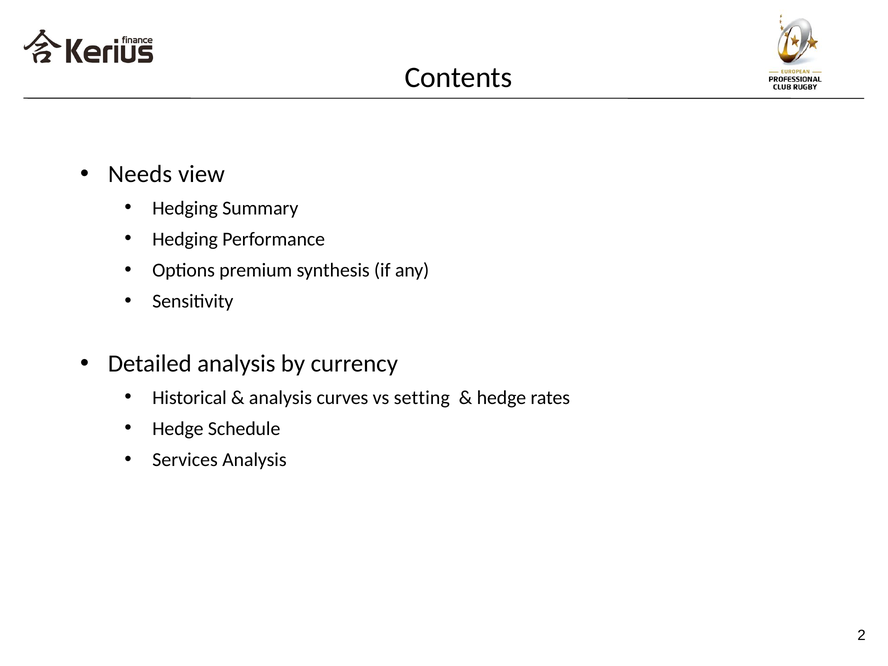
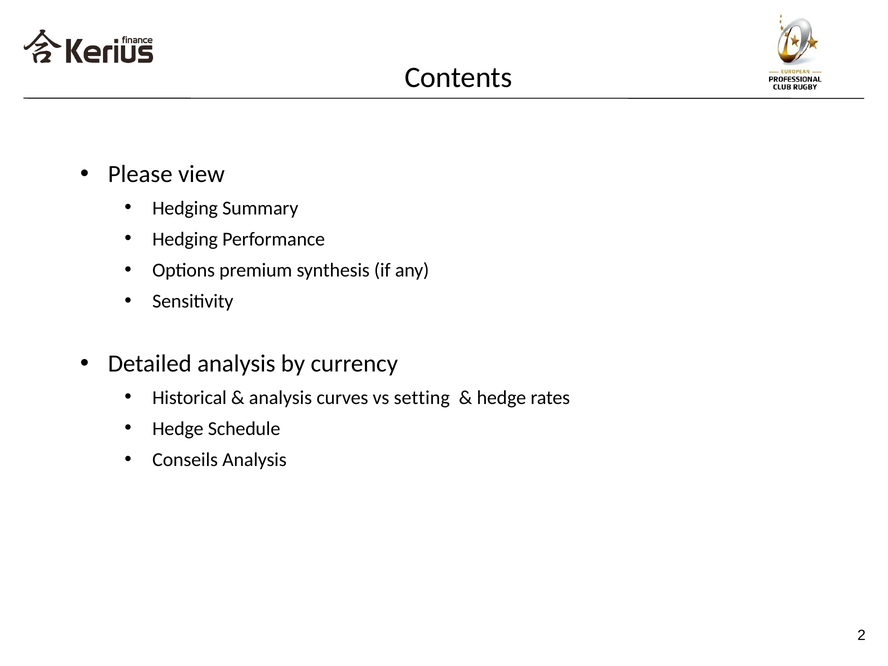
Needs: Needs -> Please
Services: Services -> Conseils
